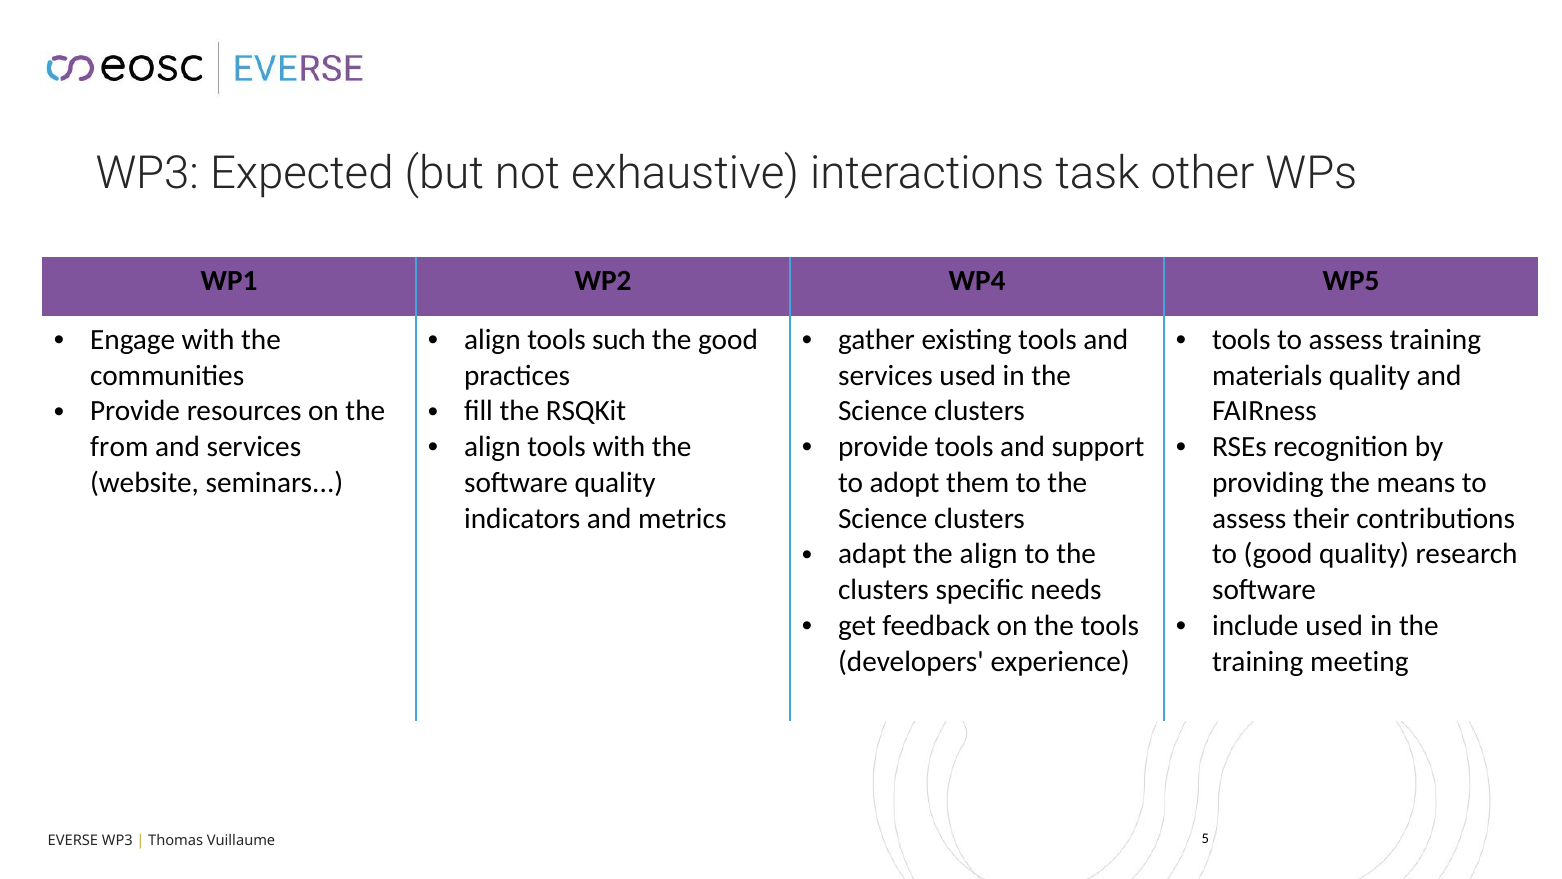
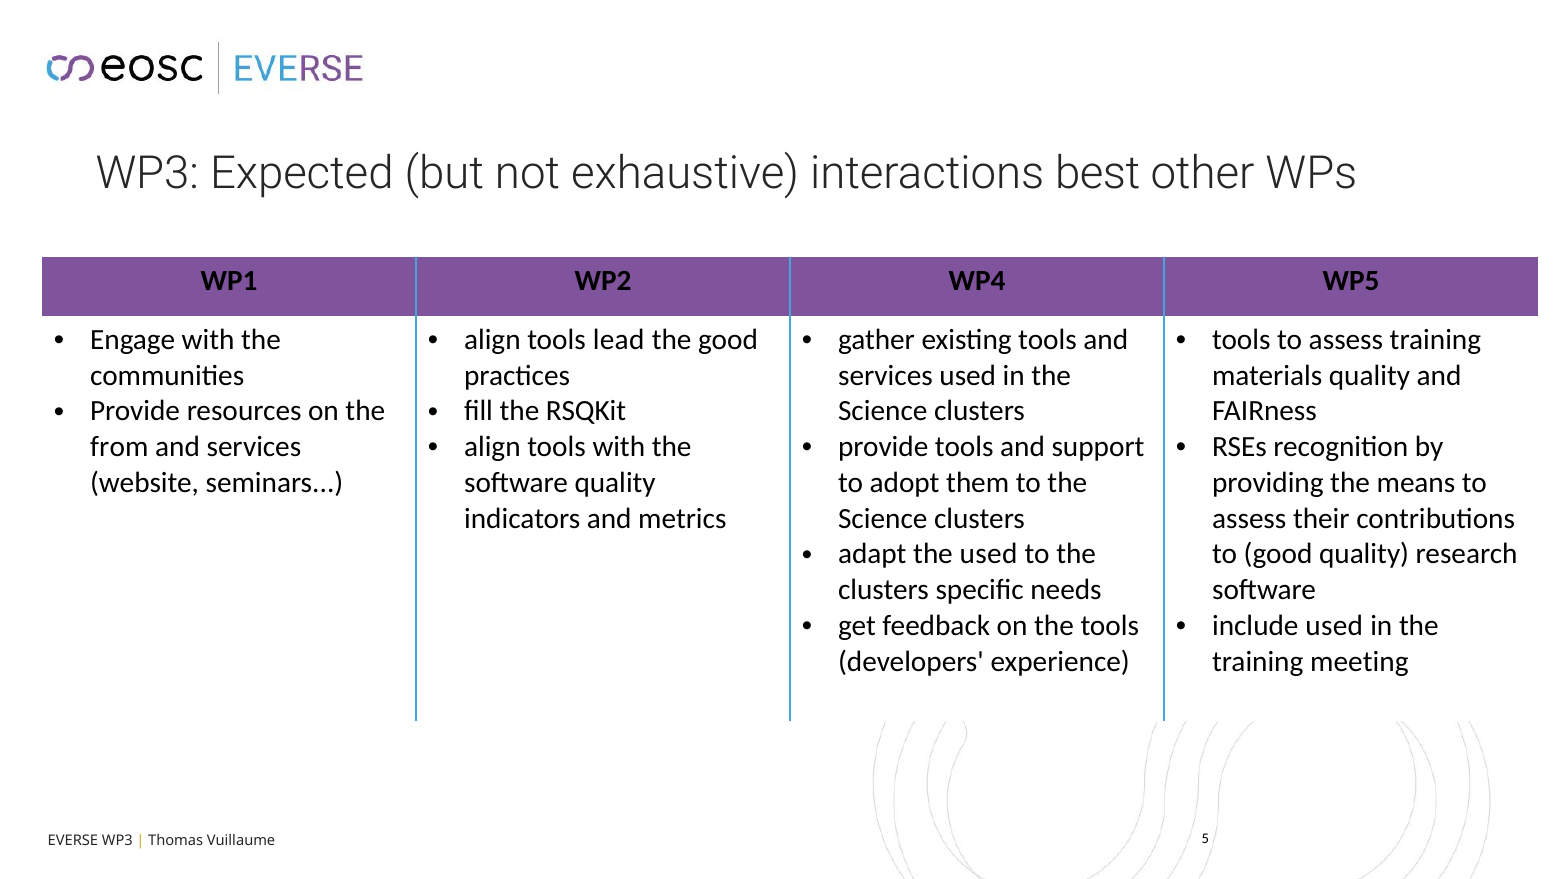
task: task -> best
such: such -> lead
the align: align -> used
